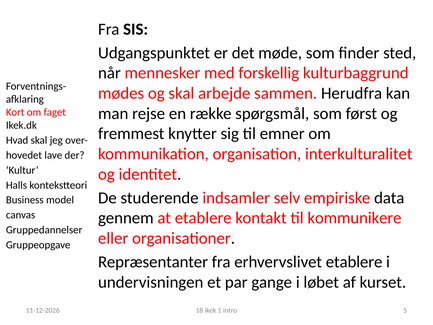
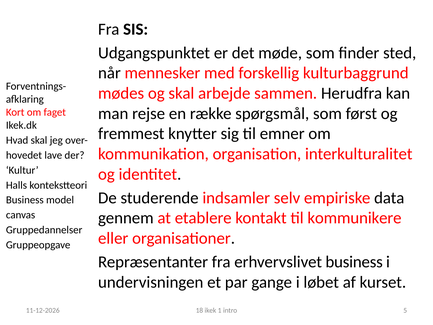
erhvervslivet etablere: etablere -> business
